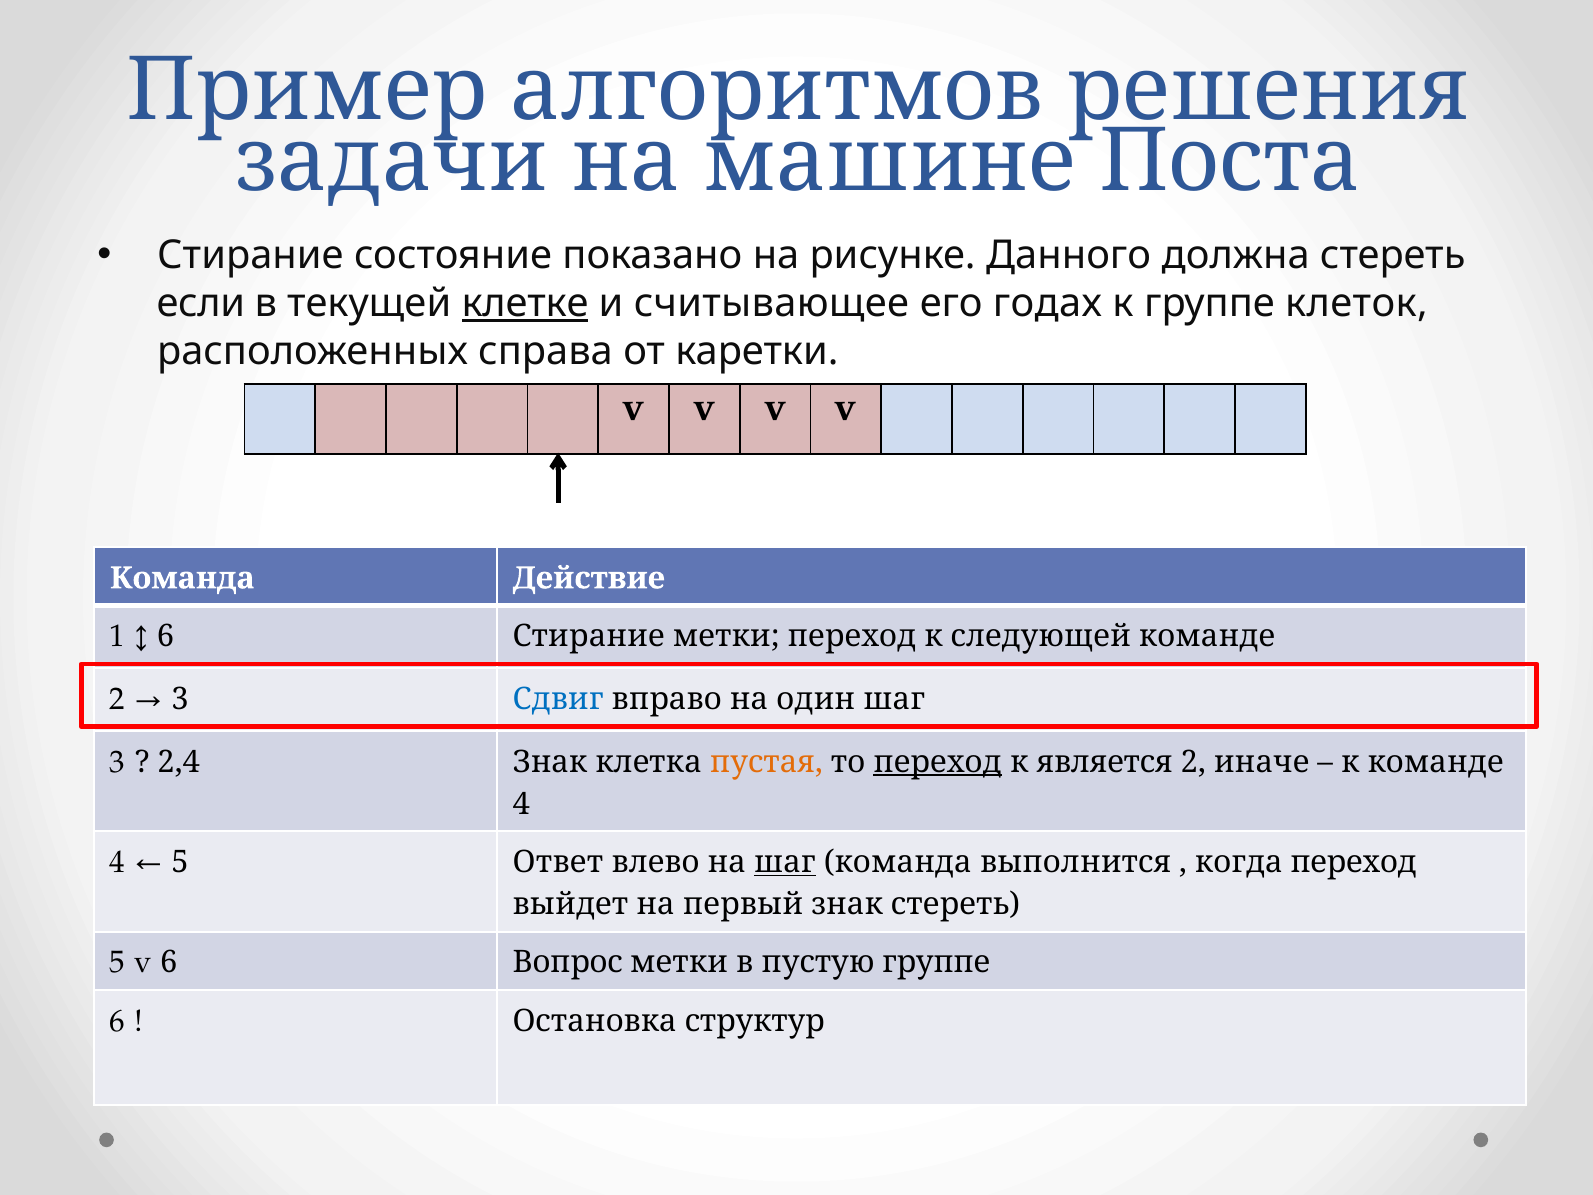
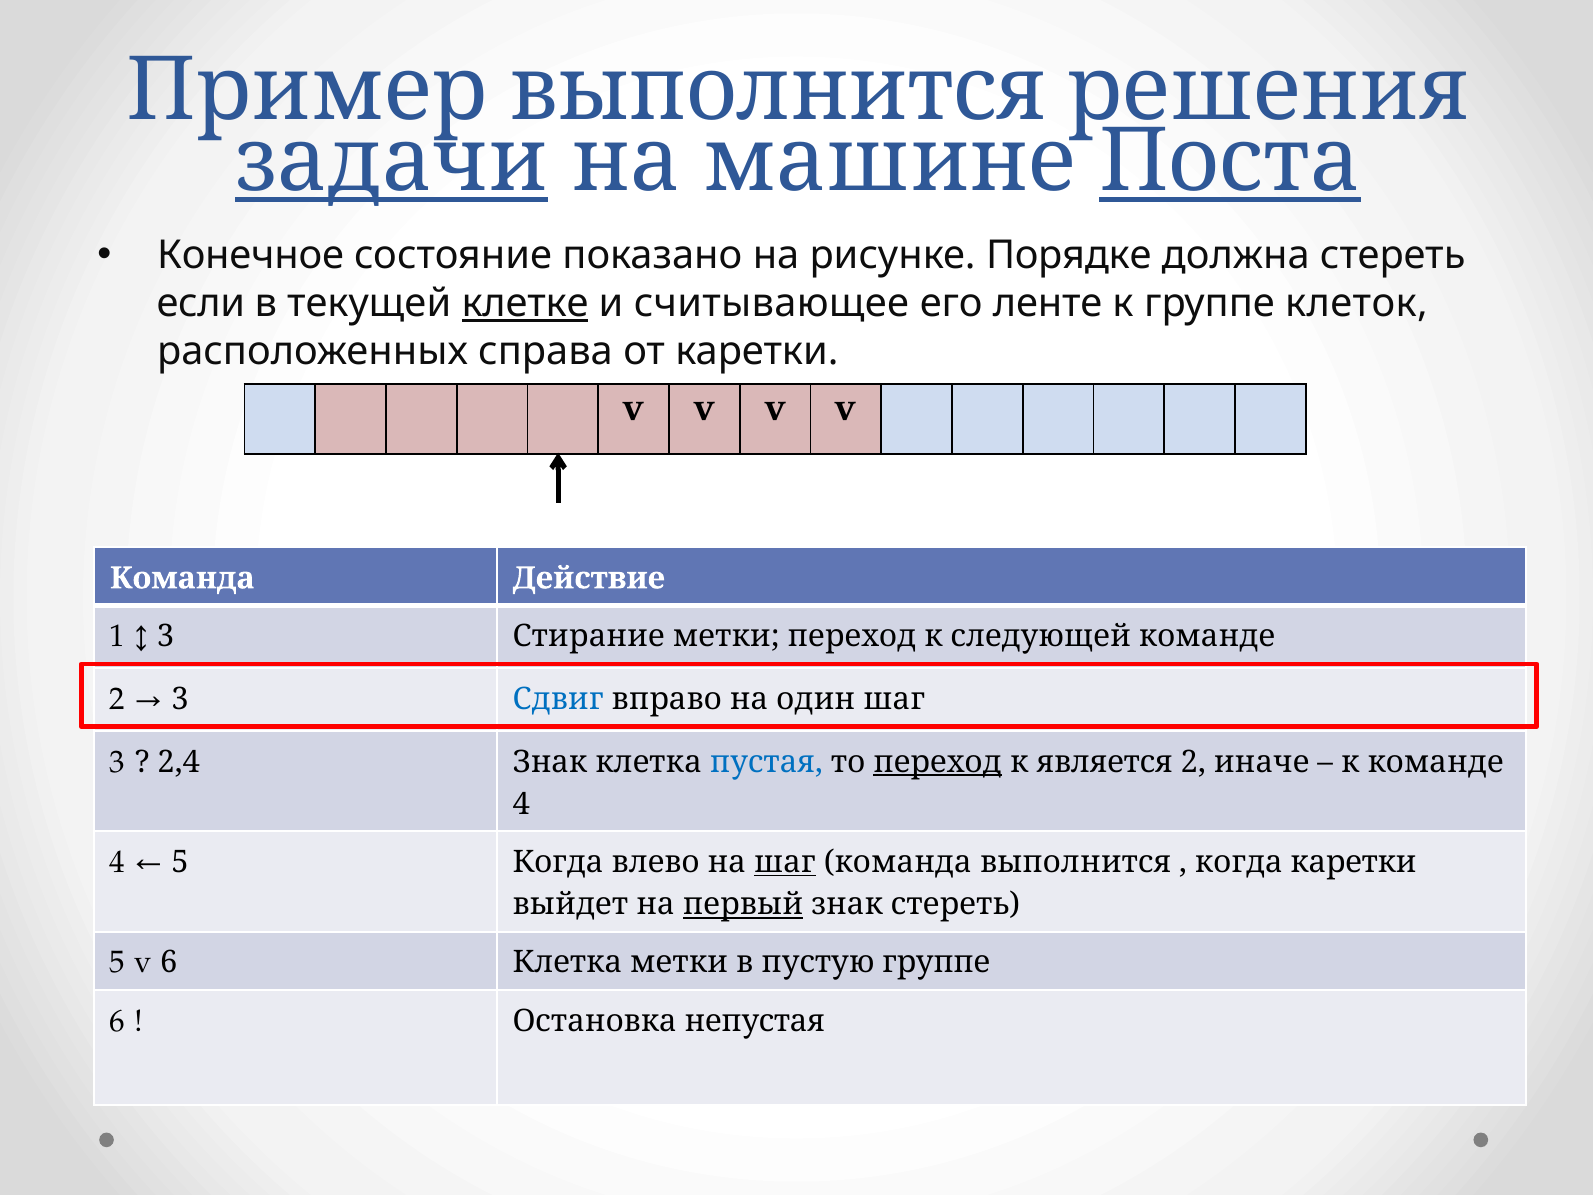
Пример алгоритмов: алгоритмов -> выполнится
задачи underline: none -> present
Поста underline: none -> present
Стирание at (250, 256): Стирание -> Конечное
Данного: Данного -> Порядке
годах: годах -> ленте
6 at (166, 636): 6 -> 3
пустая colour: orange -> blue
5 Ответ: Ответ -> Когда
когда переход: переход -> каретки
первый underline: none -> present
6 Вопрос: Вопрос -> Клетка
структур: структур -> непустая
